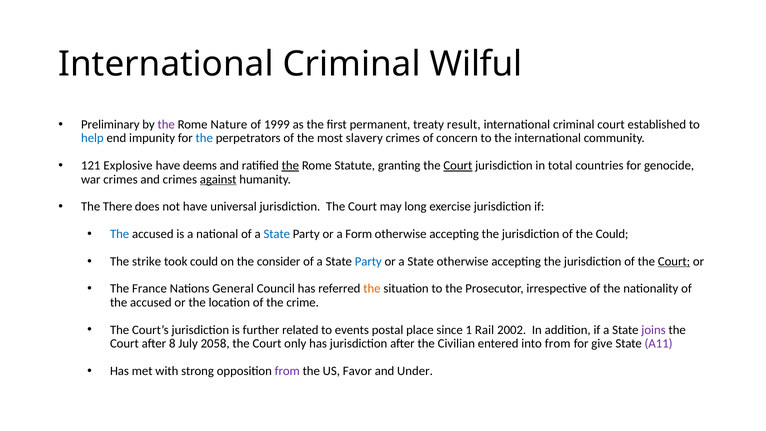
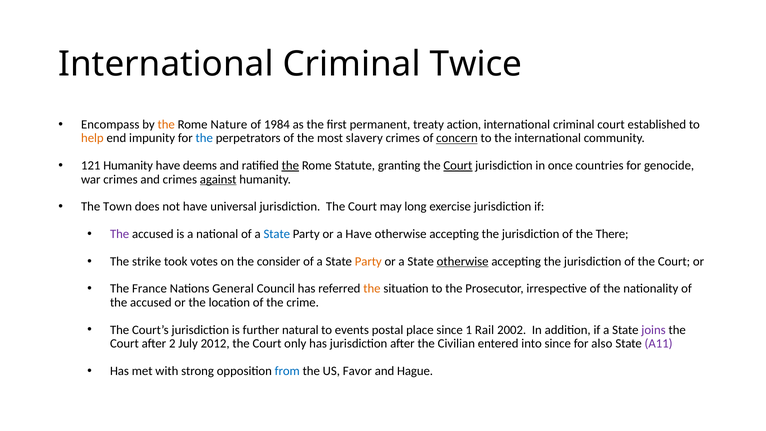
Wilful: Wilful -> Twice
Preliminary: Preliminary -> Encompass
the at (166, 124) colour: purple -> orange
1999: 1999 -> 1984
result: result -> action
help colour: blue -> orange
concern underline: none -> present
121 Explosive: Explosive -> Humanity
total: total -> once
There: There -> Town
The at (120, 234) colour: blue -> purple
a Form: Form -> Have
the Could: Could -> There
took could: could -> votes
Party at (368, 261) colour: blue -> orange
otherwise at (463, 261) underline: none -> present
Court at (674, 261) underline: present -> none
related: related -> natural
8: 8 -> 2
2058: 2058 -> 2012
into from: from -> since
give: give -> also
from at (287, 371) colour: purple -> blue
Under: Under -> Hague
